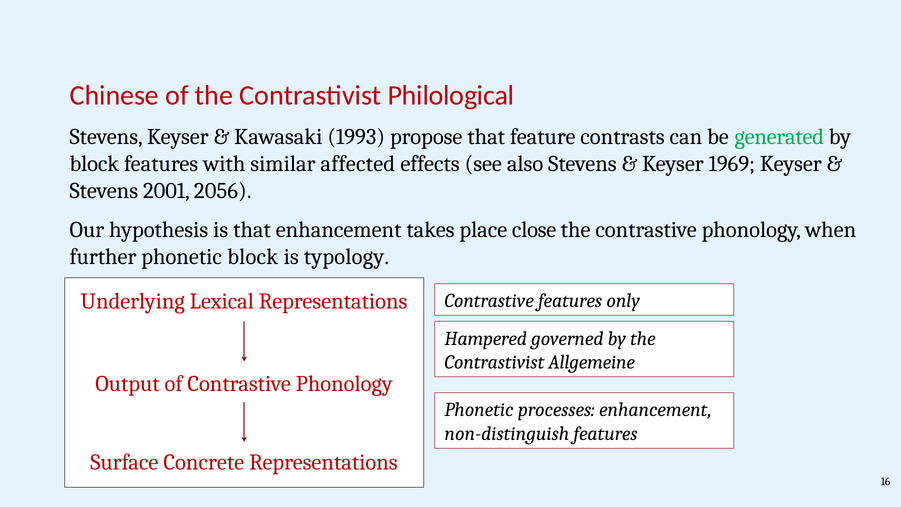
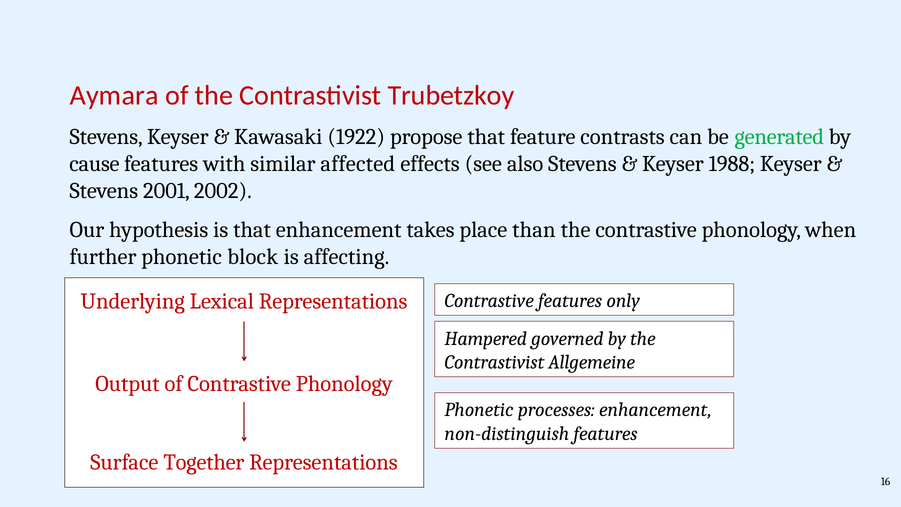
Chinese: Chinese -> Aymara
Philological: Philological -> Trubetzkoy
1993: 1993 -> 1922
block at (94, 164): block -> cause
1969: 1969 -> 1988
2056: 2056 -> 2002
close: close -> than
typology: typology -> affecting
Concrete: Concrete -> Together
